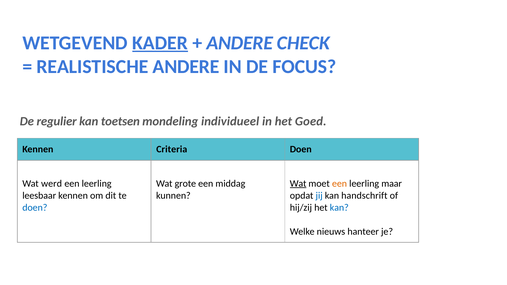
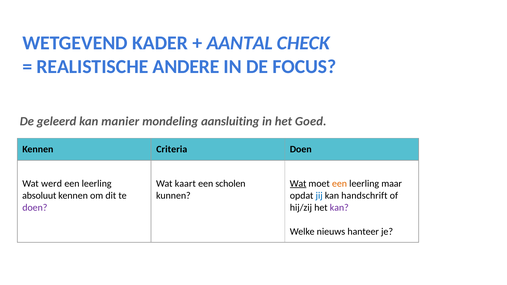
KADER underline: present -> none
ANDERE at (240, 43): ANDERE -> AANTAL
regulier: regulier -> geleerd
toetsen: toetsen -> manier
individueel: individueel -> aansluiting
grote: grote -> kaart
middag: middag -> scholen
leesbaar: leesbaar -> absoluut
doen at (35, 208) colour: blue -> purple
kan at (339, 208) colour: blue -> purple
